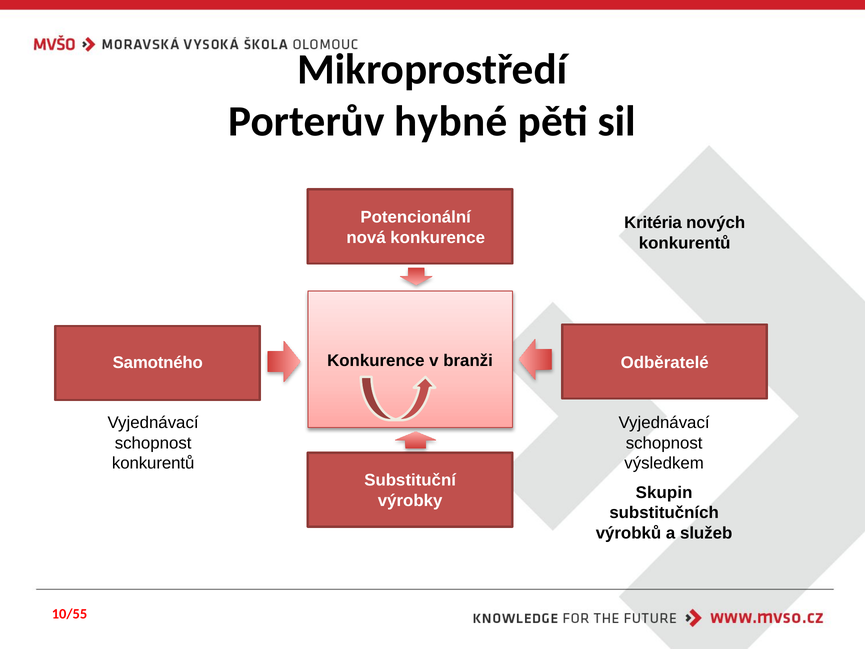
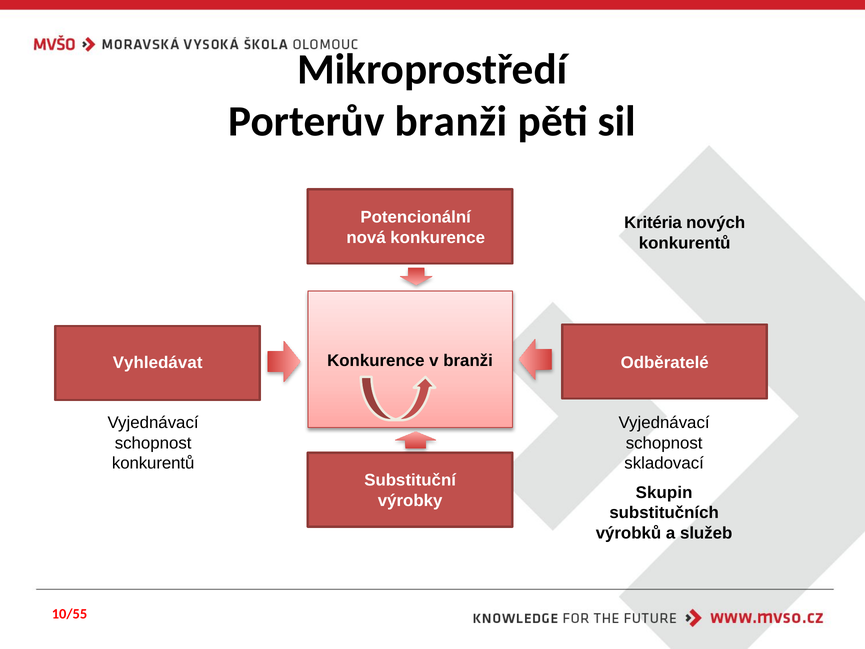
Porterův hybné: hybné -> branži
Samotného: Samotného -> Vyhledávat
výsledkem: výsledkem -> skladovací
